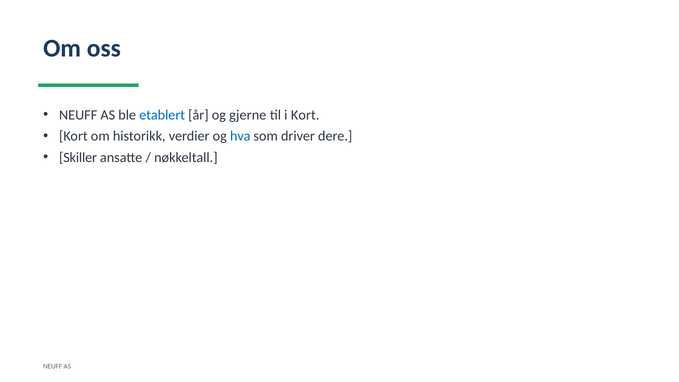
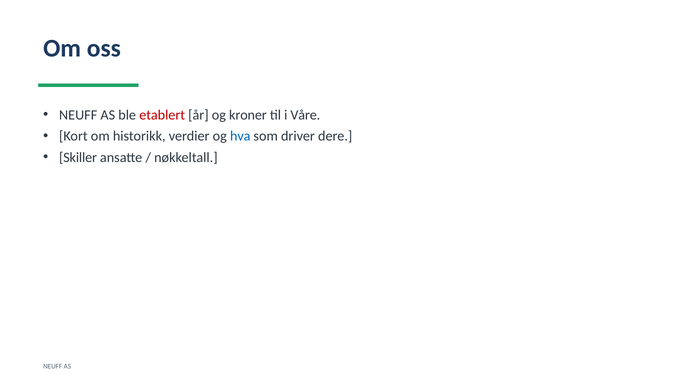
etablert colour: blue -> red
gjerne: gjerne -> kroner
i Kort: Kort -> Våre
